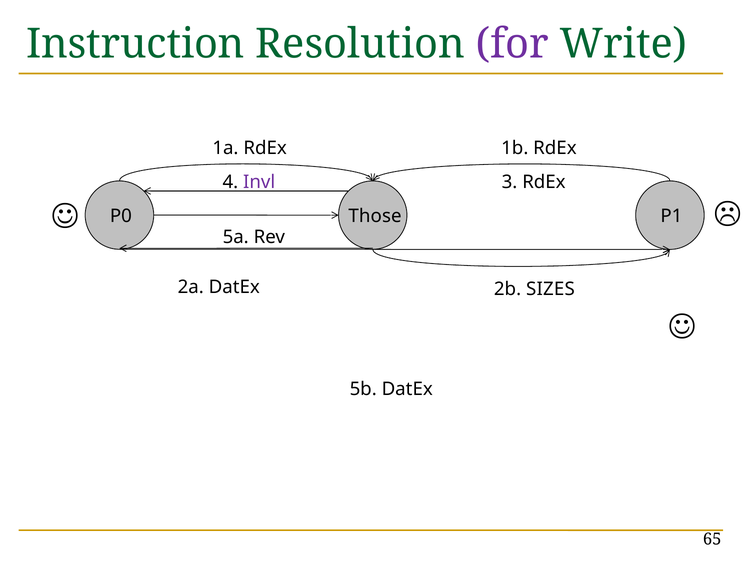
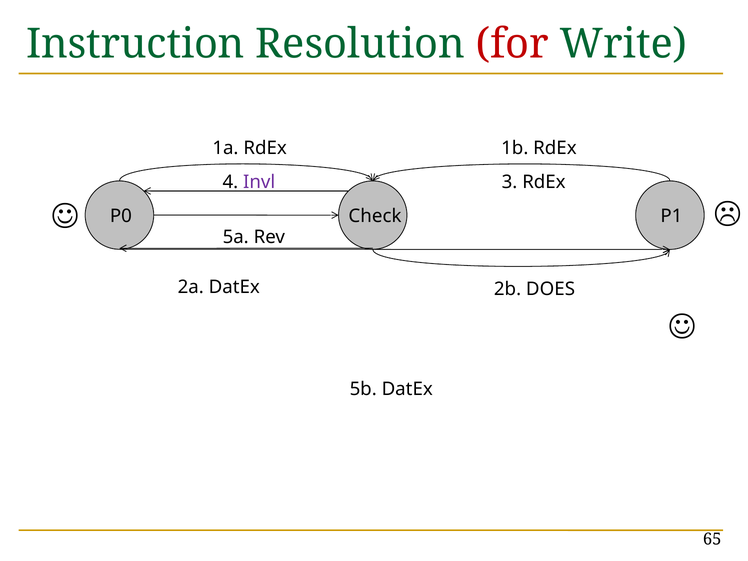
for colour: purple -> red
Those: Those -> Check
SIZES: SIZES -> DOES
